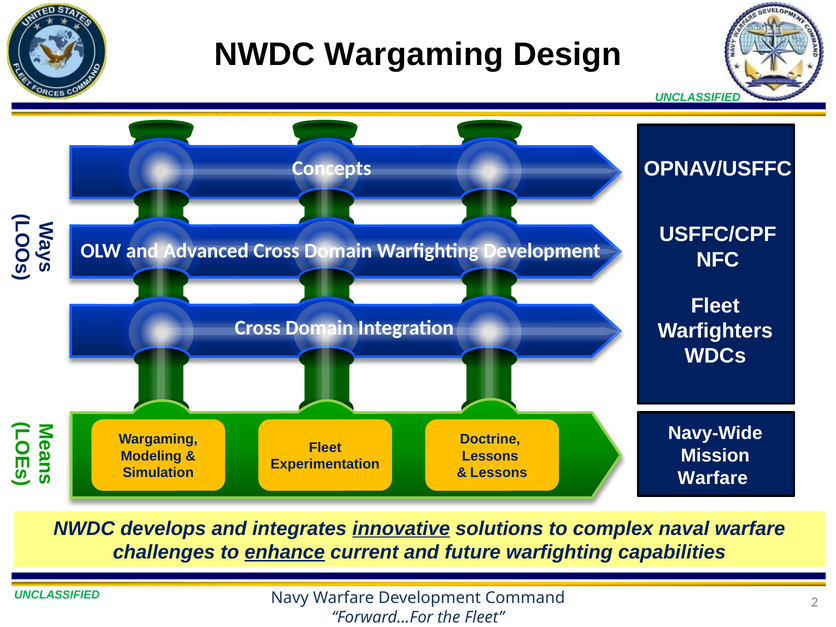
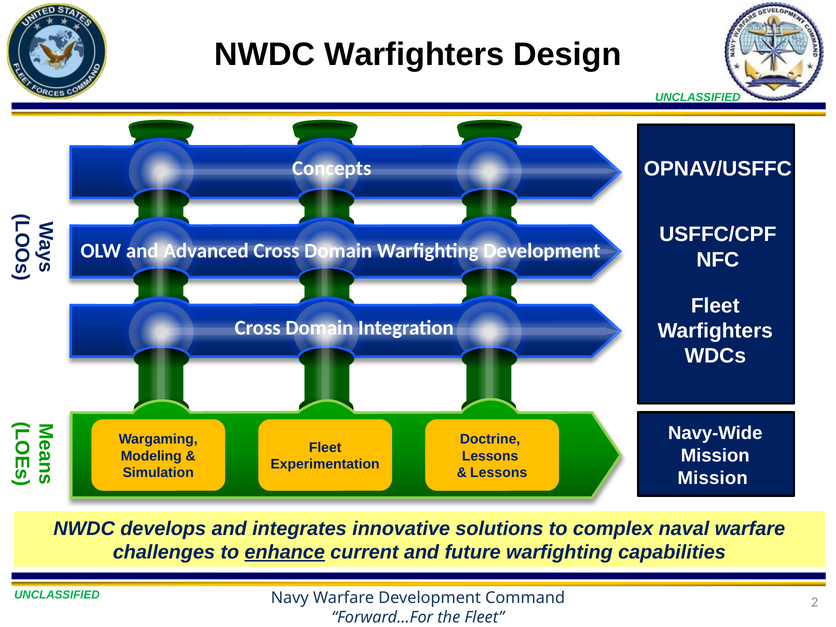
NWDC Wargaming: Wargaming -> Warfighters
Warfare at (713, 478): Warfare -> Mission
innovative underline: present -> none
